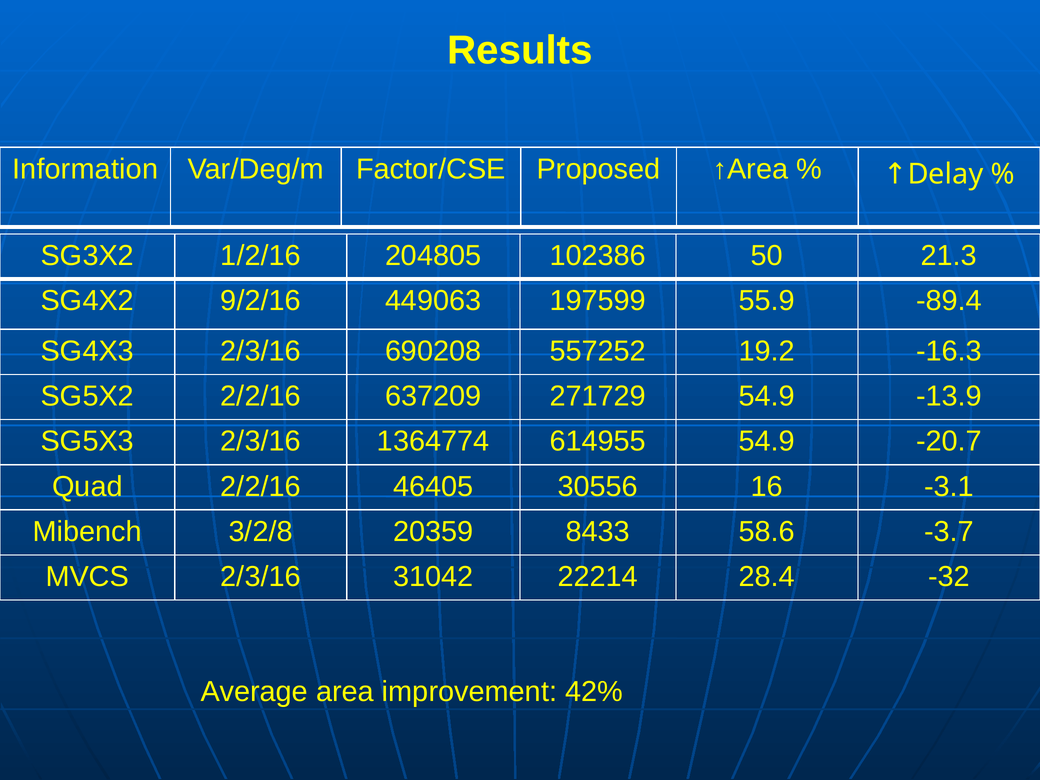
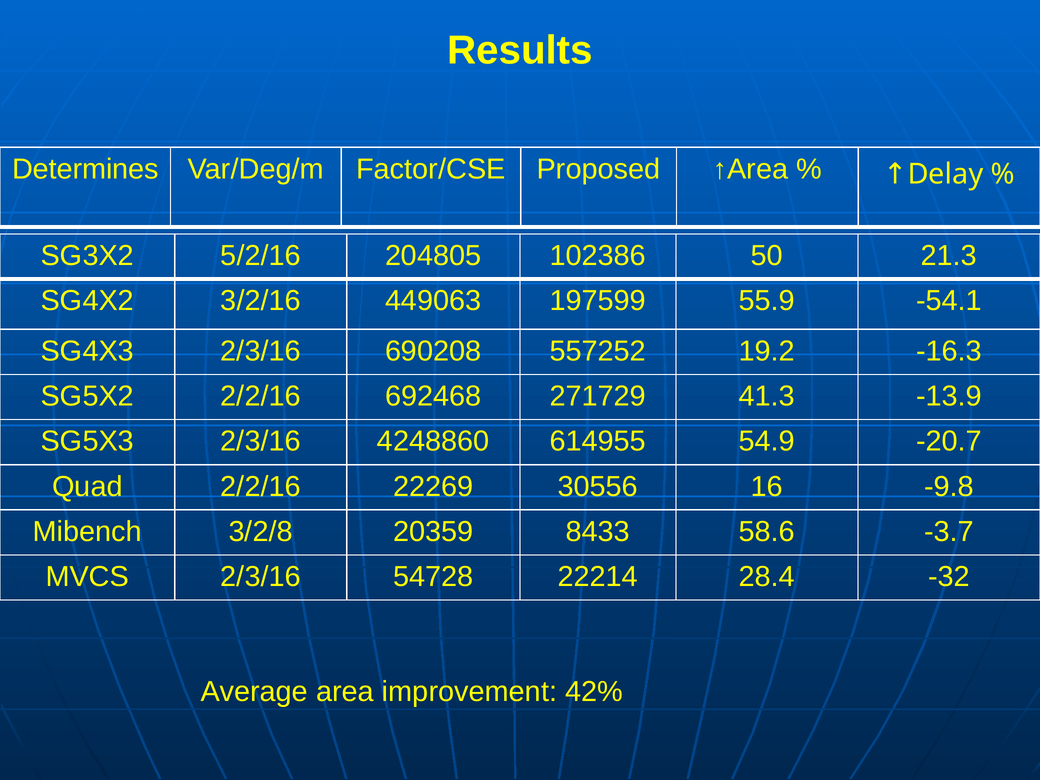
Information: Information -> Determines
1/2/16: 1/2/16 -> 5/2/16
9/2/16: 9/2/16 -> 3/2/16
-89.4: -89.4 -> -54.1
637209: 637209 -> 692468
271729 54.9: 54.9 -> 41.3
1364774: 1364774 -> 4248860
46405: 46405 -> 22269
-3.1: -3.1 -> -9.8
31042: 31042 -> 54728
